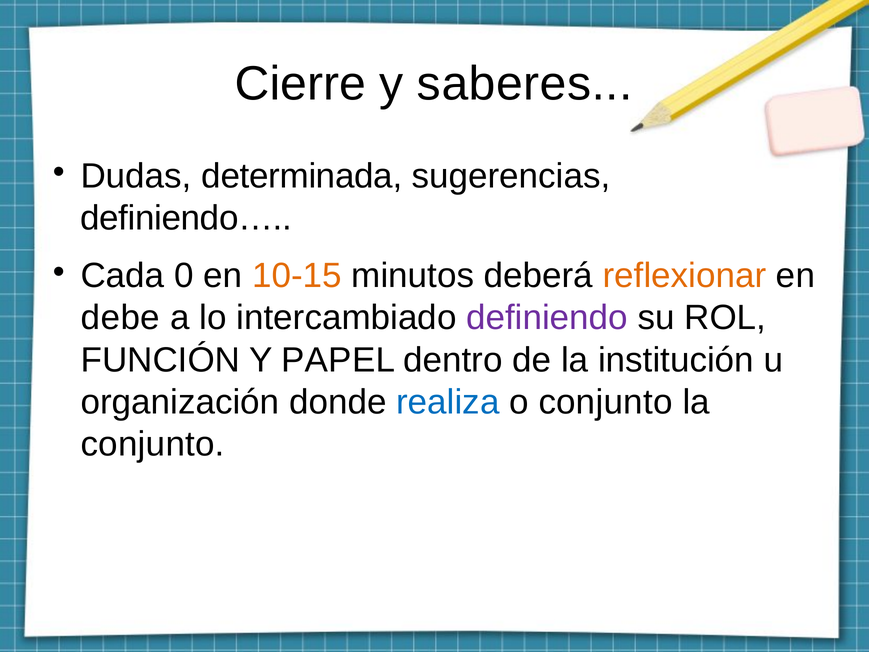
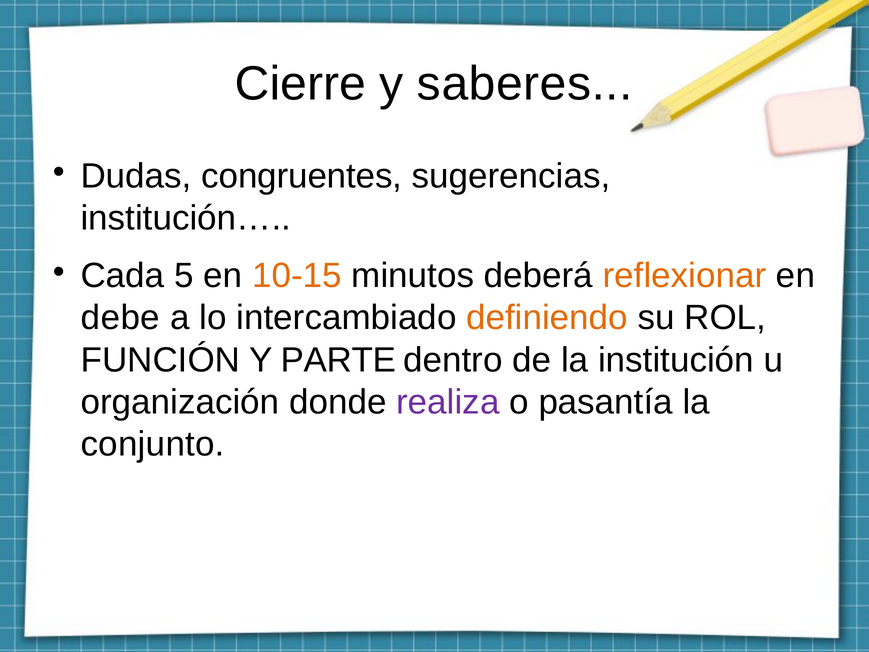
determinada: determinada -> congruentes
definiendo…: definiendo… -> institución…
0: 0 -> 5
definiendo colour: purple -> orange
PAPEL: PAPEL -> PARTE
realiza colour: blue -> purple
o conjunto: conjunto -> pasantía
